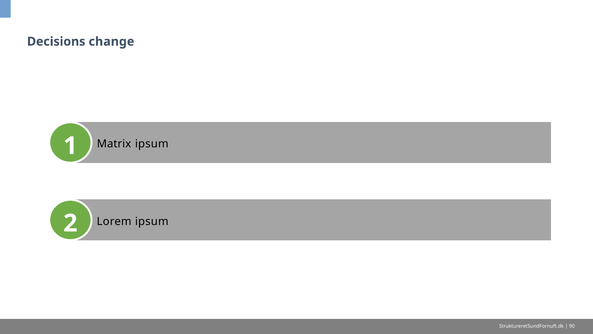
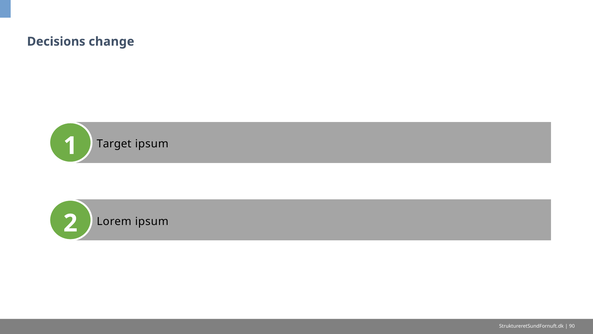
Matrix: Matrix -> Target
